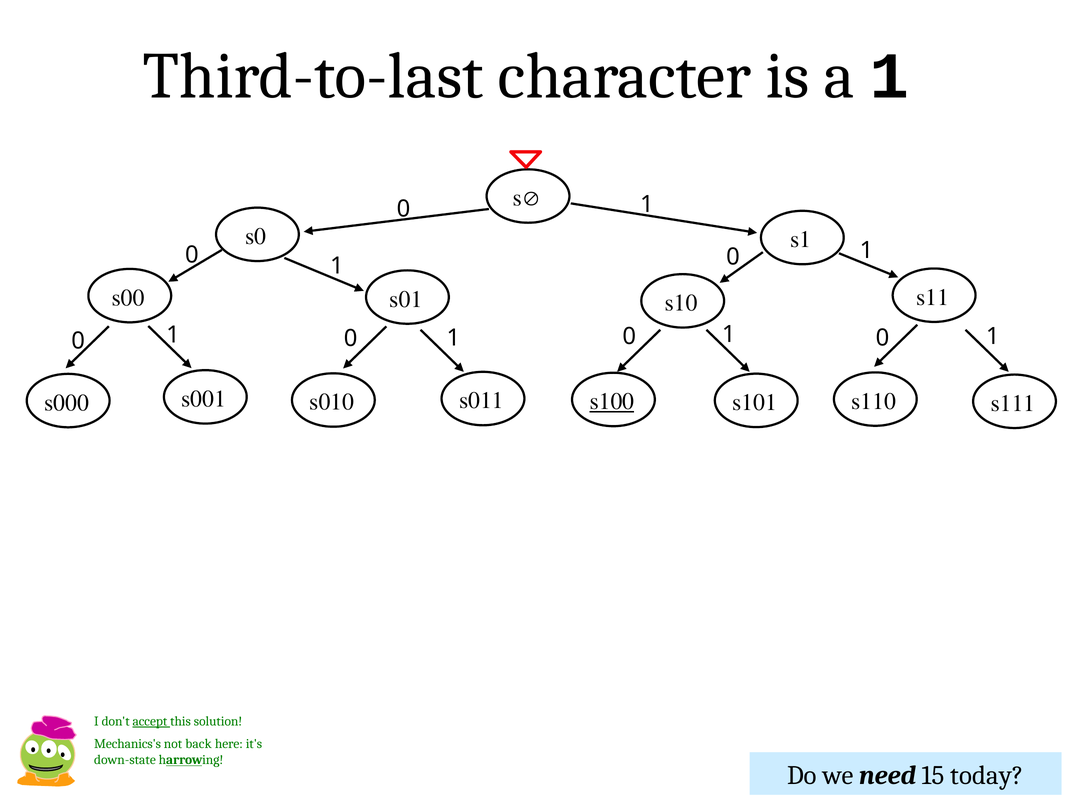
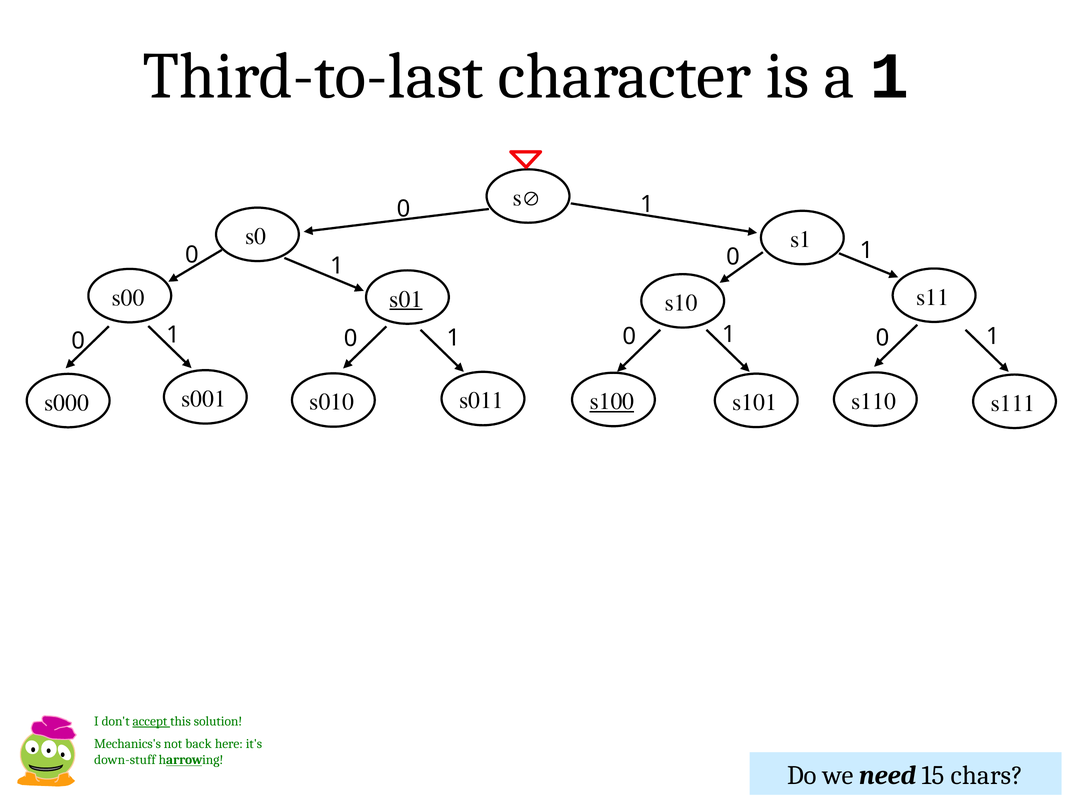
s01 underline: none -> present
down-state: down-state -> down-stuff
today: today -> chars
